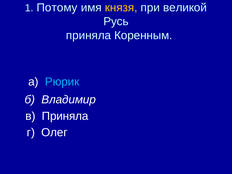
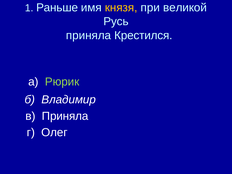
Потому: Потому -> Раньше
Коренным: Коренным -> Крестился
Рюрик colour: light blue -> light green
